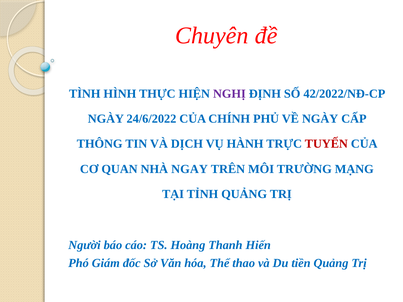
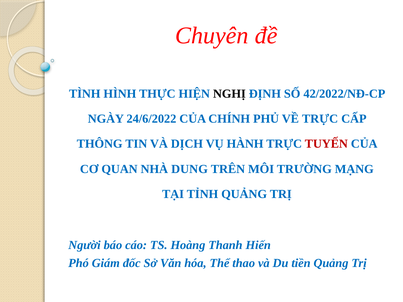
NGHỊ colour: purple -> black
VỀ NGÀY: NGÀY -> TRỰC
NGAY: NGAY -> DUNG
